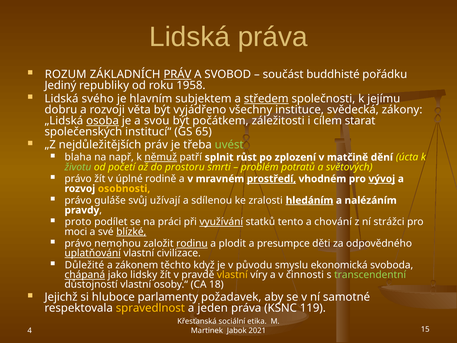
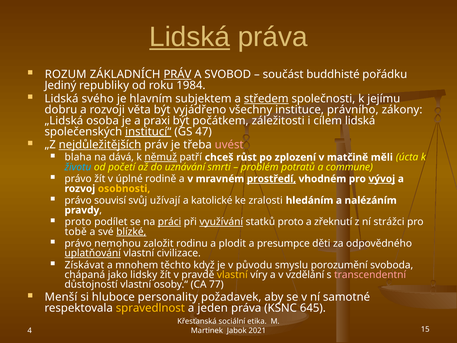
Lidská at (190, 37) underline: none -> present
1958: 1958 -> 1984
svědecká: svědecká -> právního
osoba underline: present -> none
svou: svou -> praxi
cílem starat: starat -> lidská
institucí“ underline: none -> present
65: 65 -> 47
nejdůležitějších underline: none -> present
uvést colour: light green -> pink
např: např -> dává
splnit: splnit -> chceš
dění: dění -> měli
životu colour: light green -> light blue
prostoru: prostoru -> uznávání
světových: světových -> commune
guláše: guláše -> souvisí
sdílenou: sdílenou -> katolické
hledáním underline: present -> none
práci underline: none -> present
statků tento: tento -> proto
chování: chování -> zřeknutí
moci: moci -> tobě
rodinu underline: present -> none
Důležité: Důležité -> Získávat
zákonem: zákonem -> mnohem
ekonomická: ekonomická -> porozumění
chápaná underline: present -> none
činnosti: činnosti -> vzdělání
transcendentní colour: light green -> pink
18: 18 -> 77
Jejichž: Jejichž -> Menší
parlamenty: parlamenty -> personality
119: 119 -> 645
